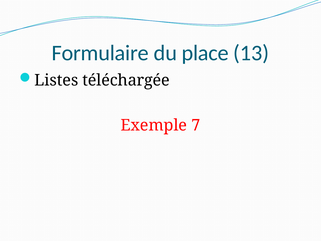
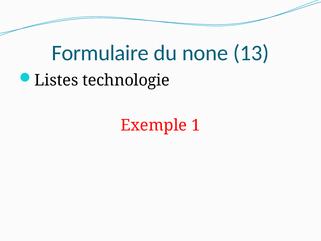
place: place -> none
téléchargée: téléchargée -> technologie
7: 7 -> 1
